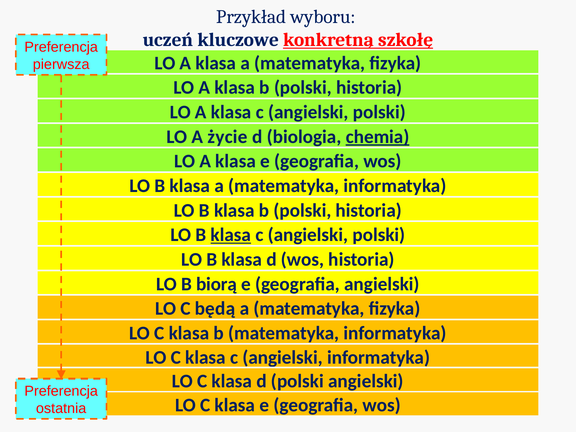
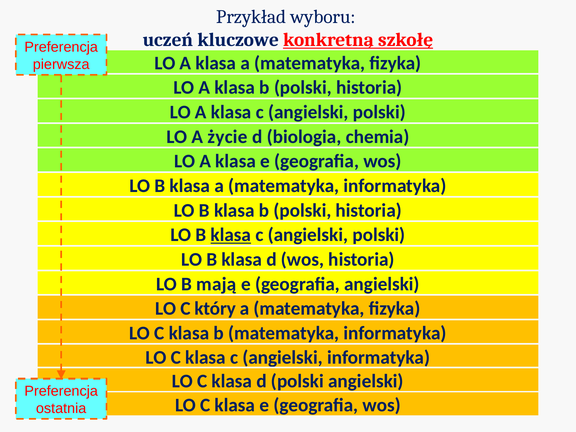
chemia underline: present -> none
biorą: biorą -> mają
będą: będą -> który
